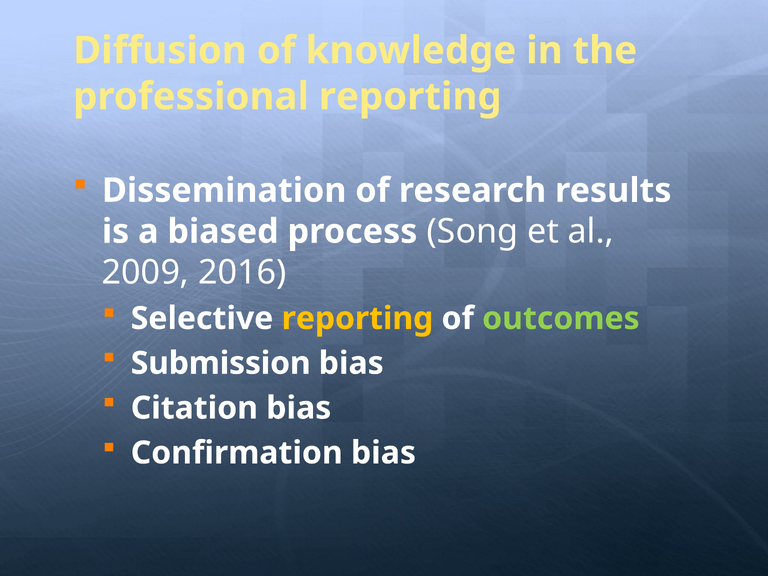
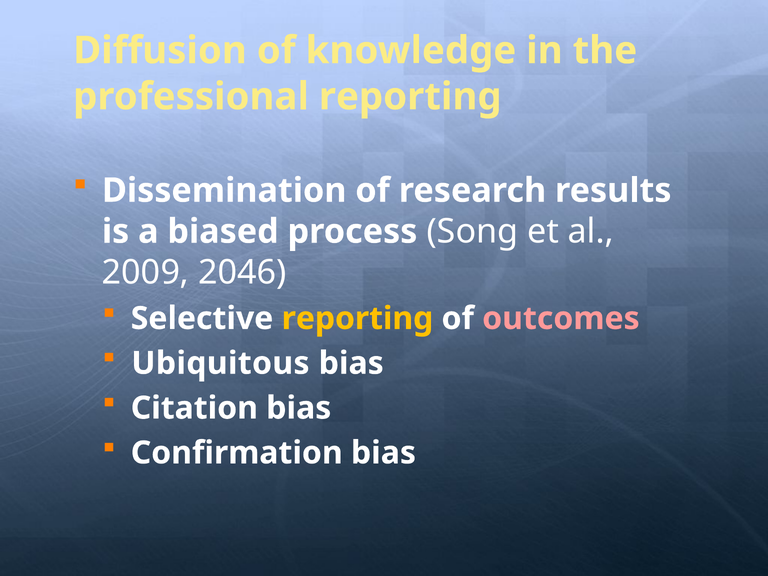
2016: 2016 -> 2046
outcomes colour: light green -> pink
Submission: Submission -> Ubiquitous
